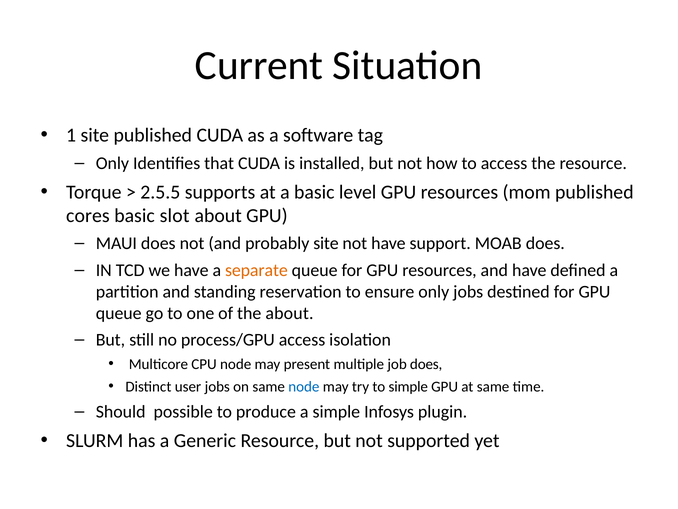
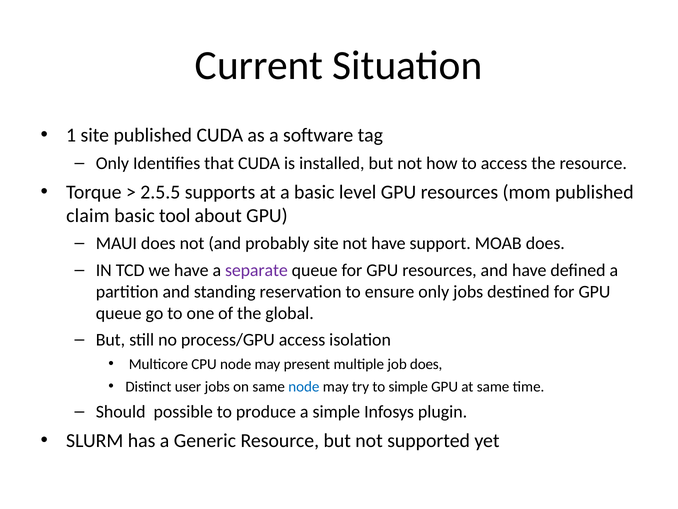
cores: cores -> claim
slot: slot -> tool
separate colour: orange -> purple
the about: about -> global
